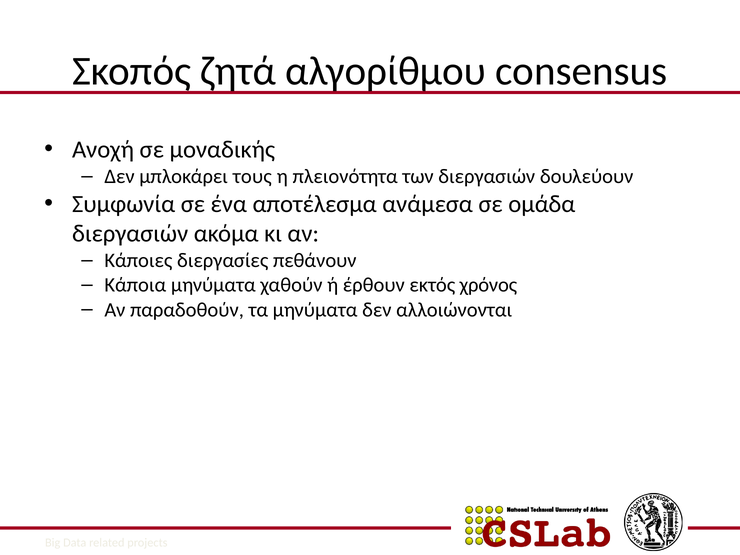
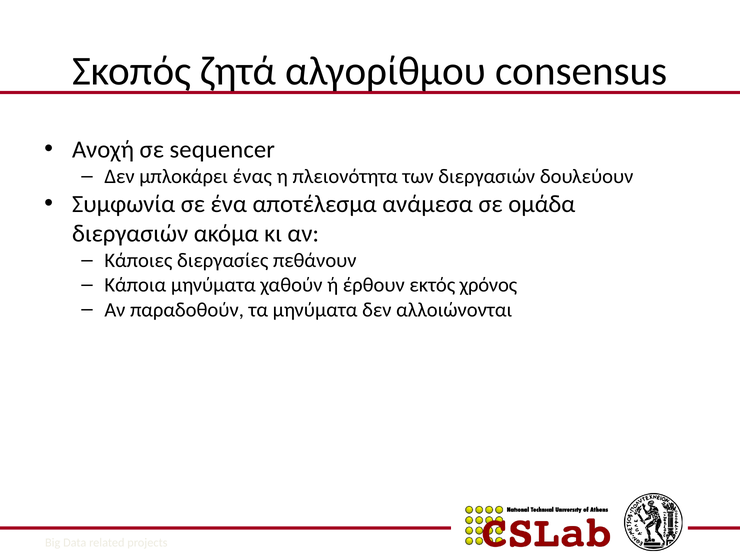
μοναδικής: μοναδικής -> sequencer
τους: τους -> ένας
